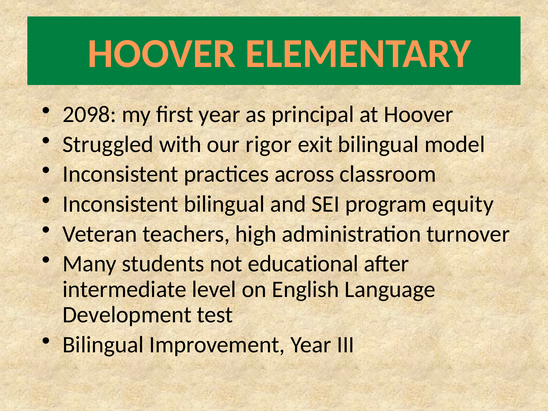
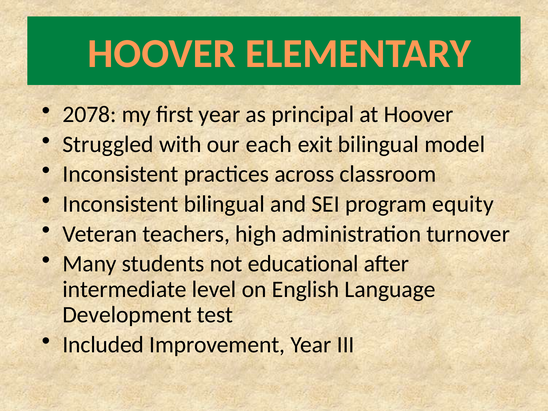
2098: 2098 -> 2078
rigor: rigor -> each
Bilingual at (103, 345): Bilingual -> Included
